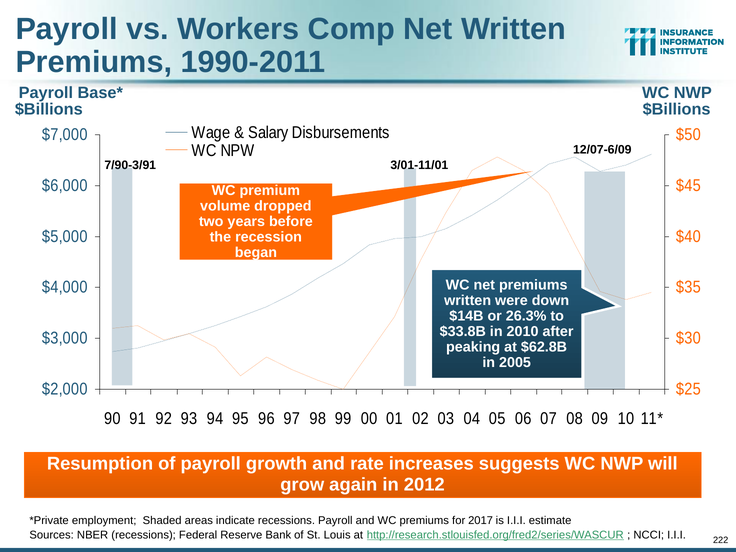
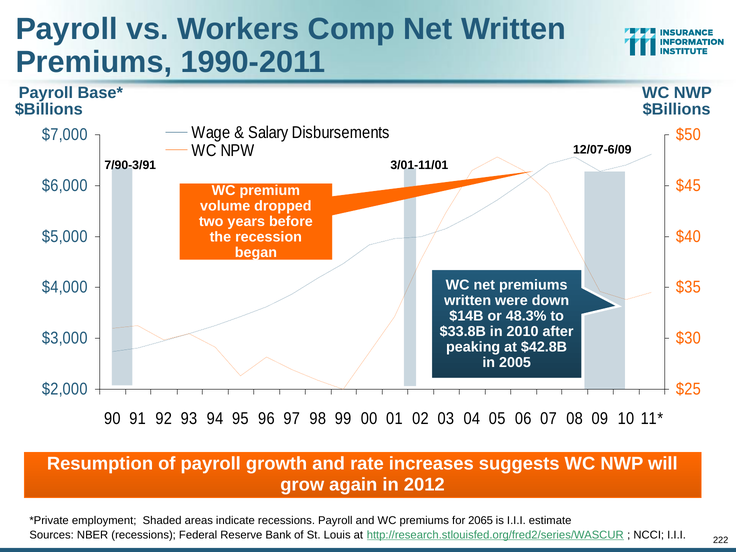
26.3%: 26.3% -> 48.3%
$62.8B: $62.8B -> $42.8B
2017: 2017 -> 2065
